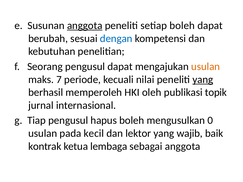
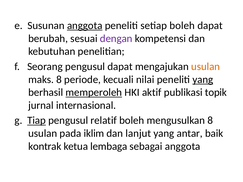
dengan colour: blue -> purple
maks 7: 7 -> 8
memperoleh underline: none -> present
oleh: oleh -> aktif
Tiap underline: none -> present
hapus: hapus -> relatif
mengusulkan 0: 0 -> 8
kecil: kecil -> iklim
lektor: lektor -> lanjut
wajib: wajib -> antar
